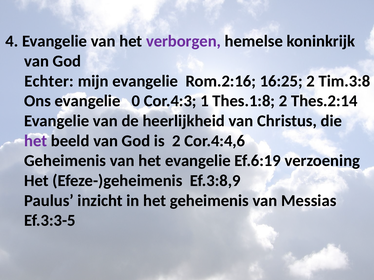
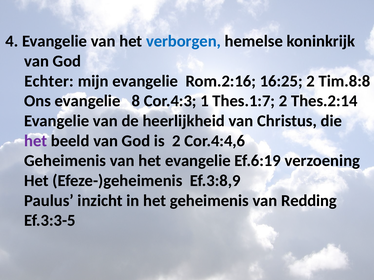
verborgen colour: purple -> blue
Tim.3:8: Tim.3:8 -> Tim.8:8
0: 0 -> 8
Thes.1:8: Thes.1:8 -> Thes.1:7
Messias: Messias -> Redding
